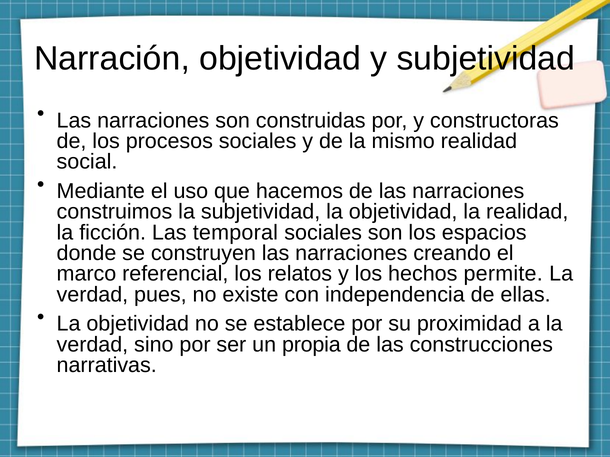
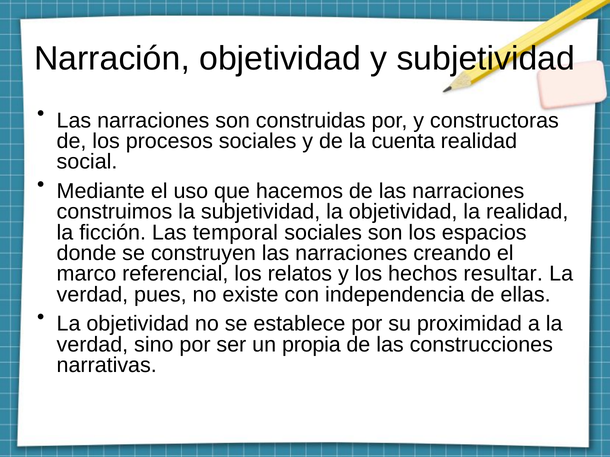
mismo: mismo -> cuenta
permite: permite -> resultar
